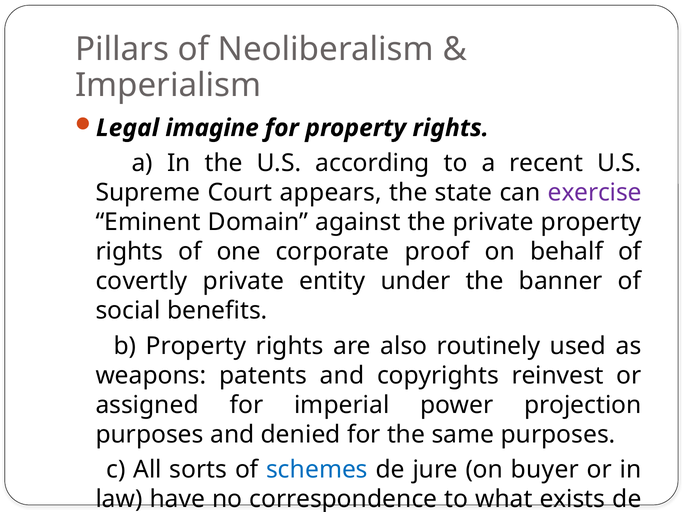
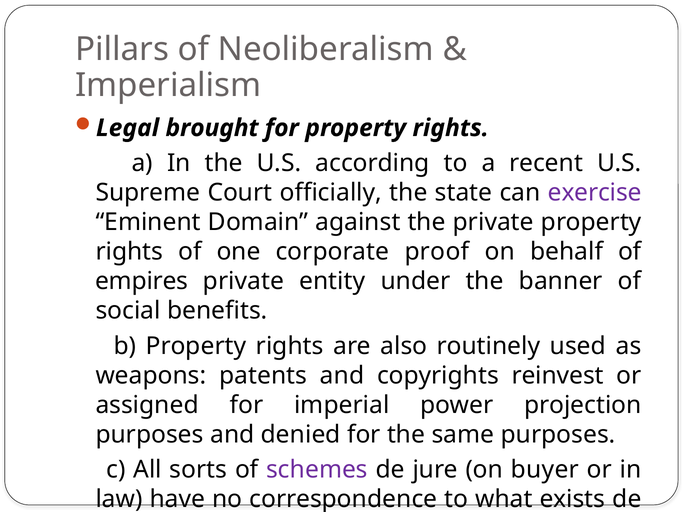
imagine: imagine -> brought
appears: appears -> officially
covertly: covertly -> empires
schemes colour: blue -> purple
